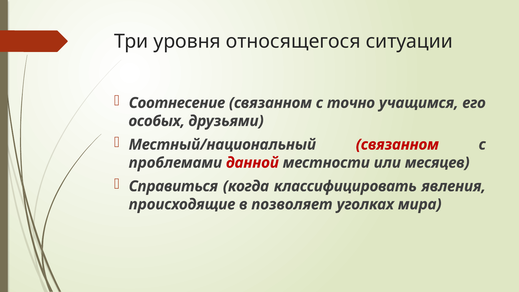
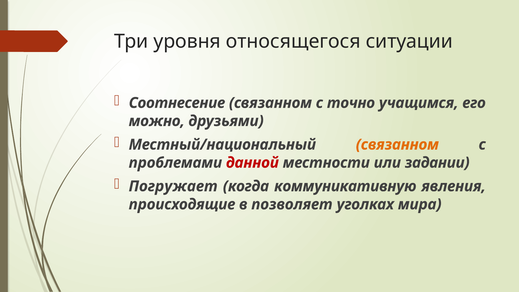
особых: особых -> можно
связанном at (397, 145) colour: red -> orange
месяцев: месяцев -> задании
Справиться: Справиться -> Погружает
классифицировать: классифицировать -> коммуникативную
